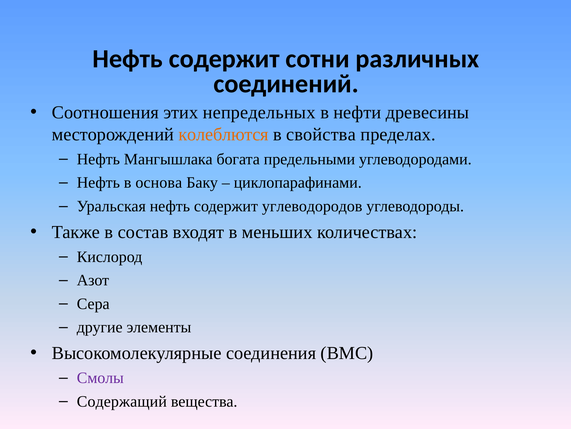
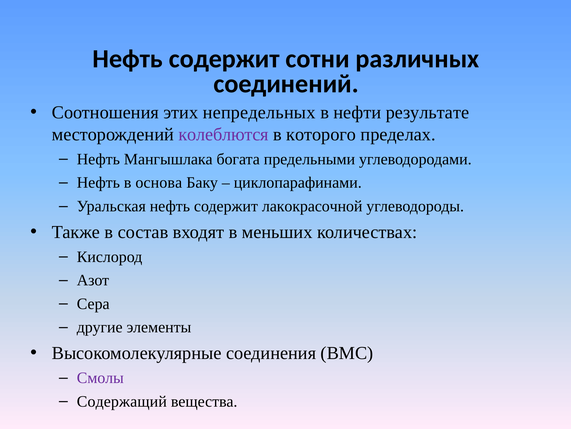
древесины: древесины -> результате
колеблются colour: orange -> purple
свойства: свойства -> которого
углеводородов: углеводородов -> лакокрасочной
